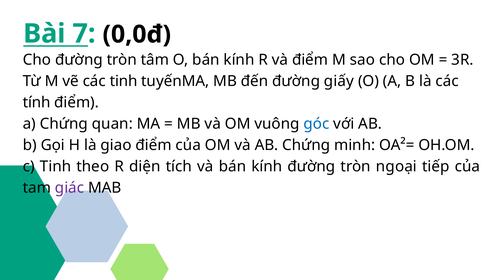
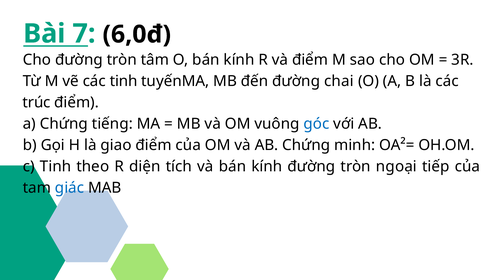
0,0đ: 0,0đ -> 6,0đ
giấy: giấy -> chai
tính: tính -> trúc
quan: quan -> tiếng
giác colour: purple -> blue
